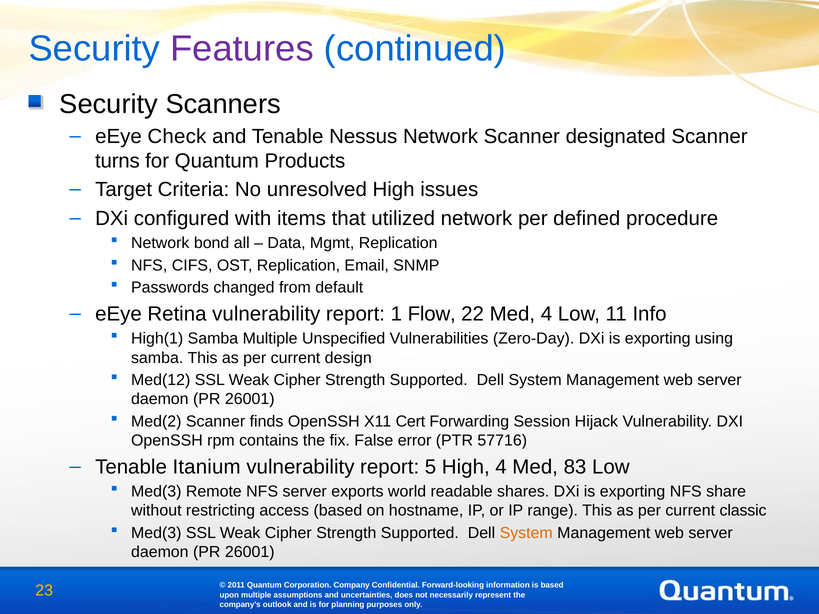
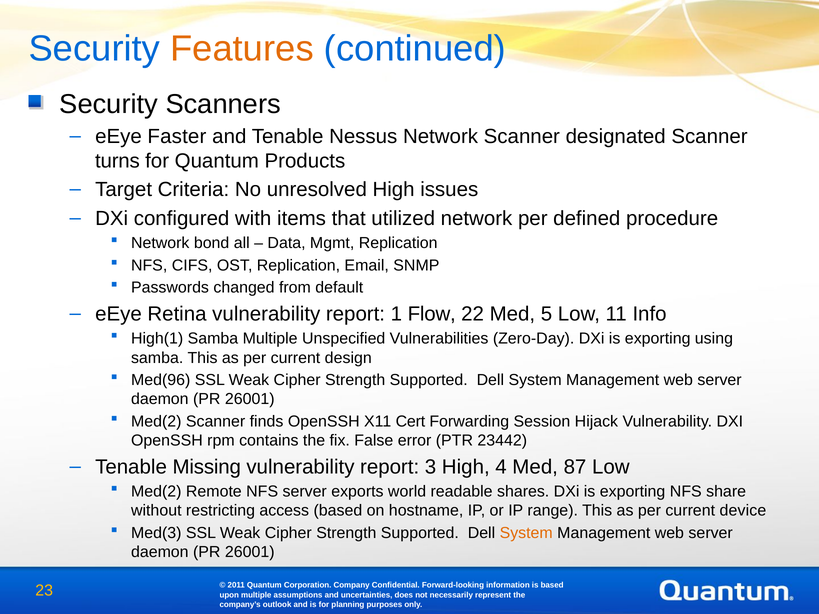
Features colour: purple -> orange
Check: Check -> Faster
Med 4: 4 -> 5
Med(12: Med(12 -> Med(96
57716: 57716 -> 23442
Itanium: Itanium -> Missing
5: 5 -> 3
83: 83 -> 87
Med(3 at (156, 492): Med(3 -> Med(2
classic: classic -> device
